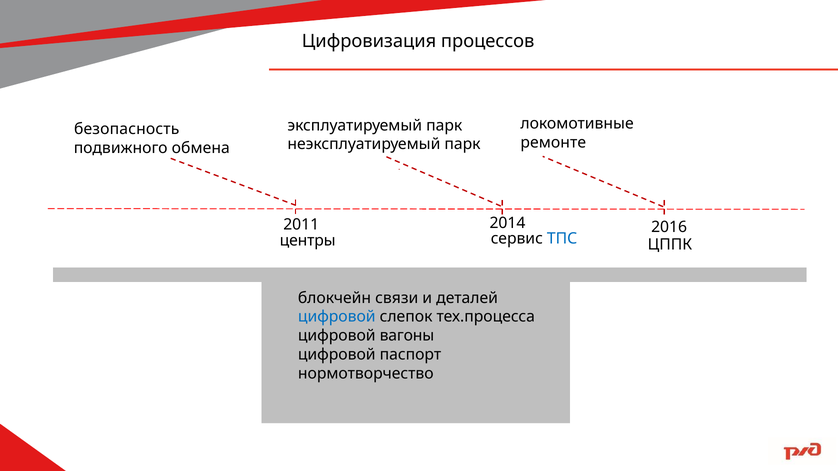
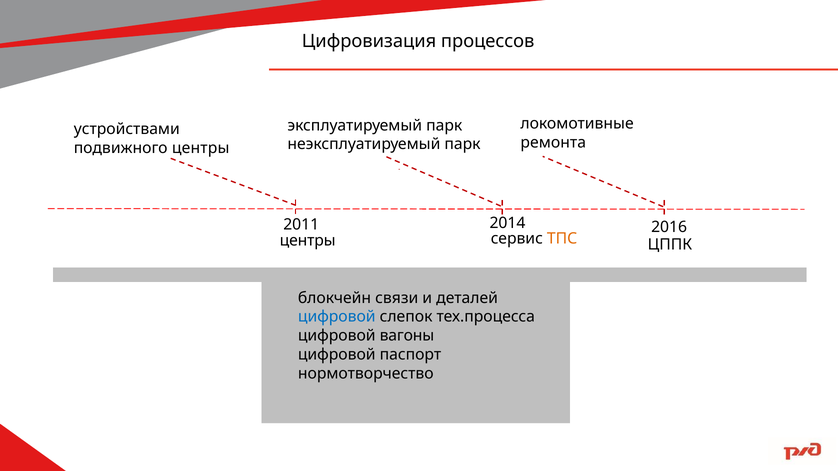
безопасность: безопасность -> устройствами
ремонте: ремонте -> ремонта
подвижного обмена: обмена -> центры
ТПС colour: blue -> orange
